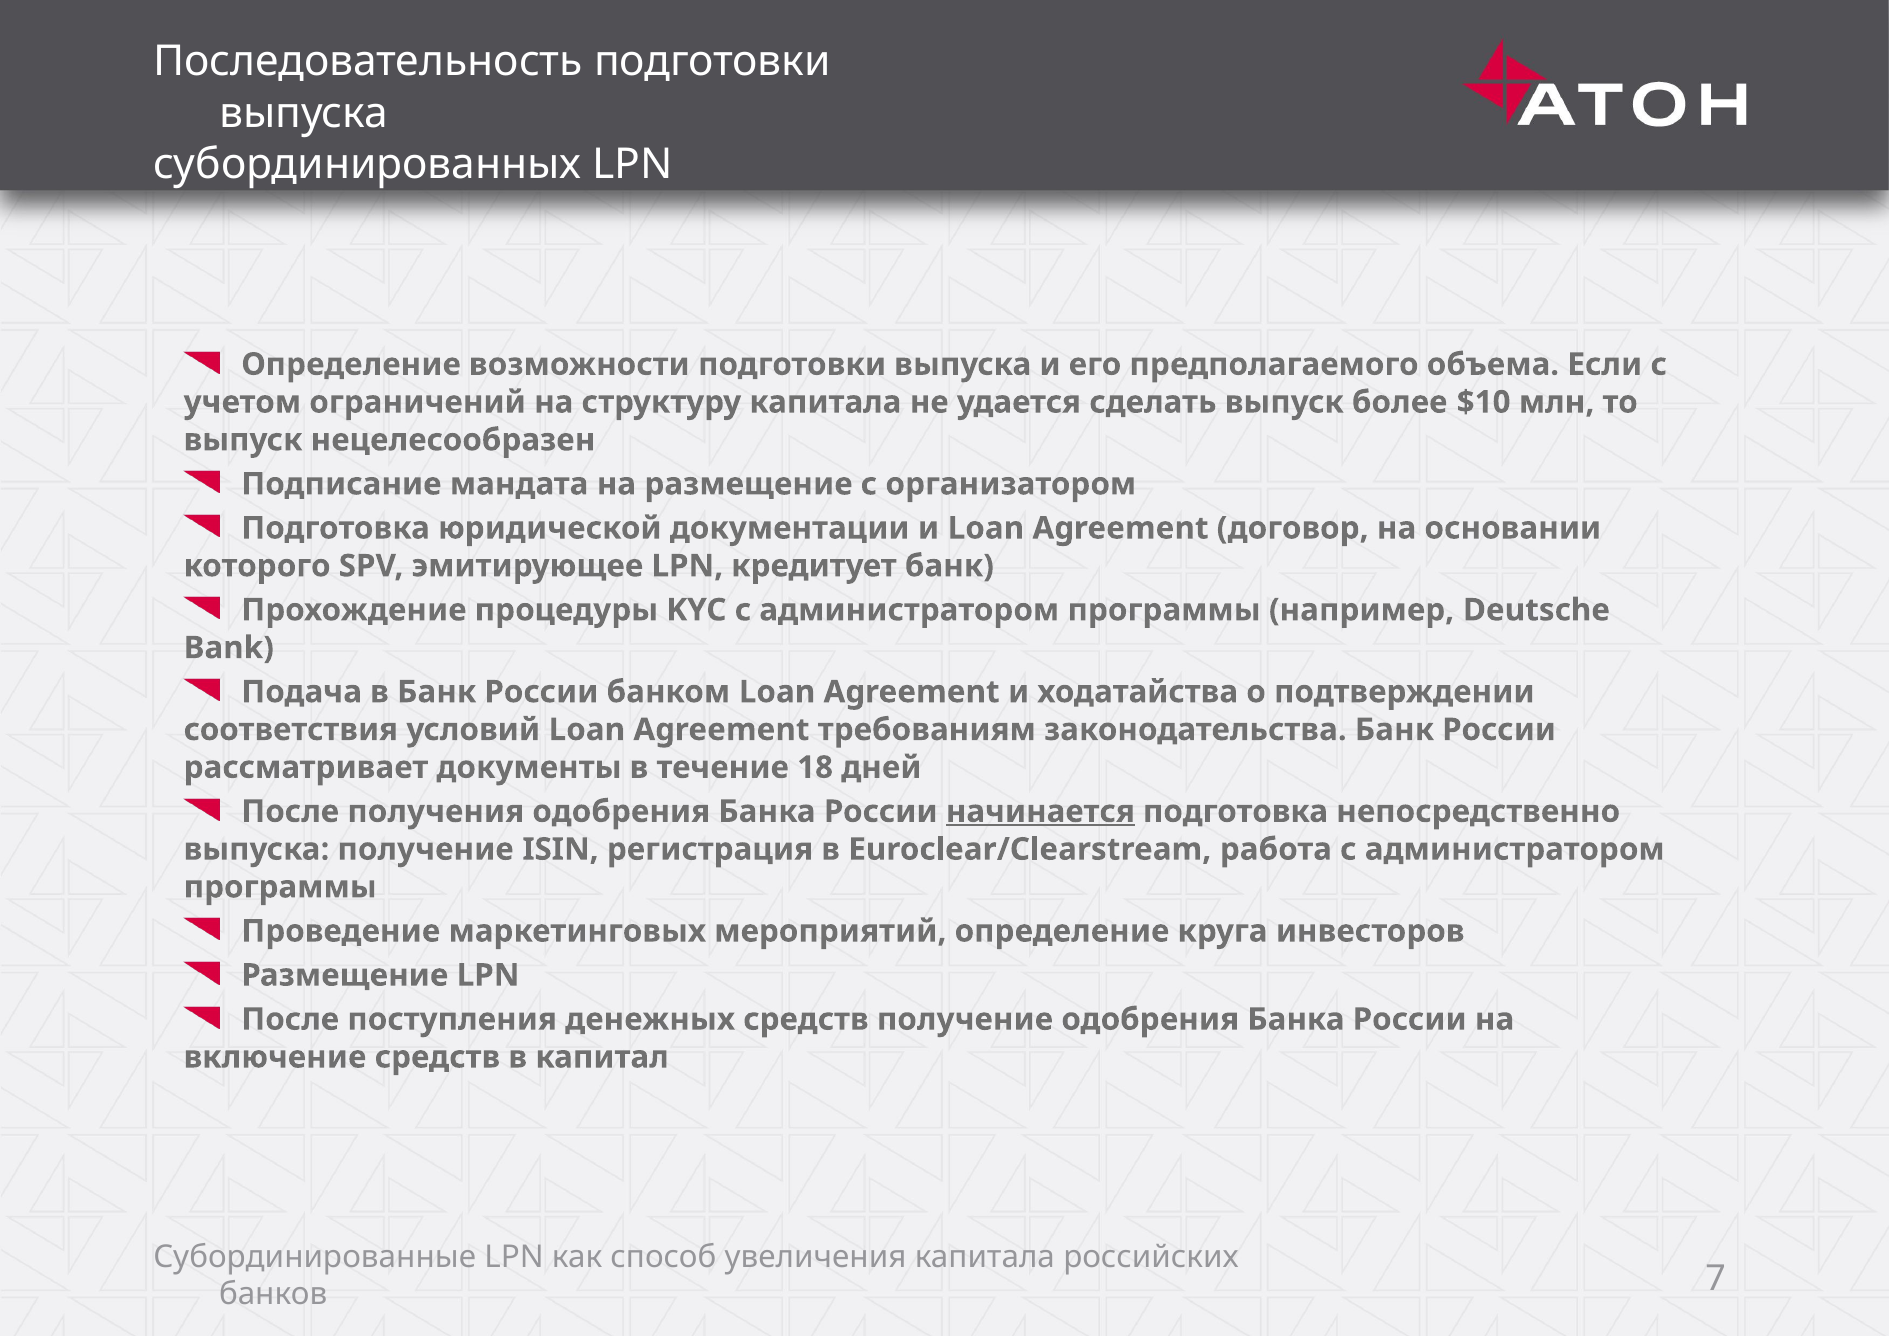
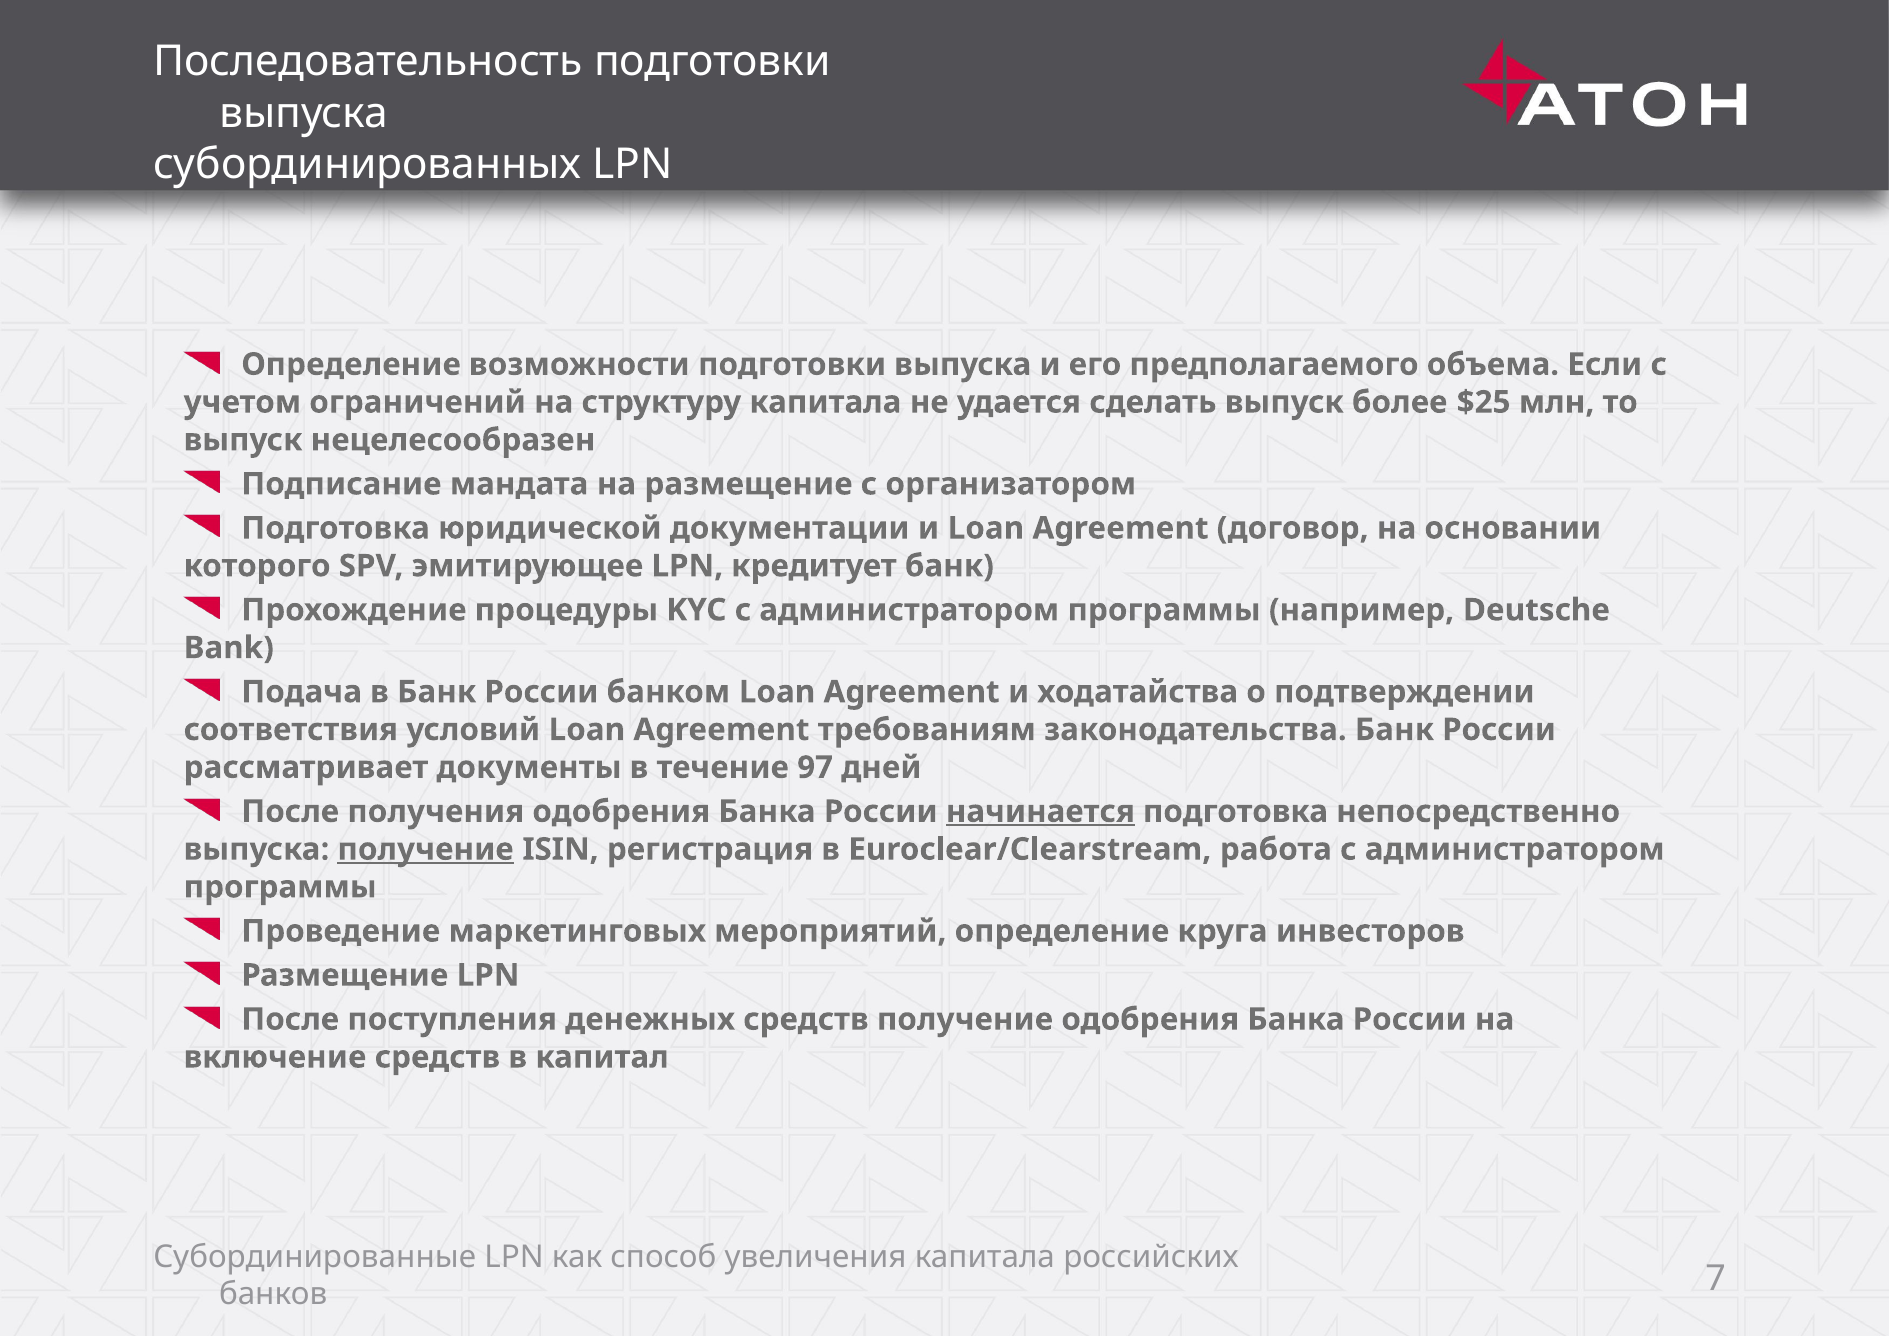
$10: $10 -> $25
18: 18 -> 97
получение at (426, 849) underline: none -> present
